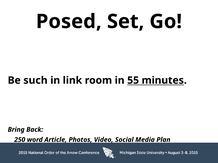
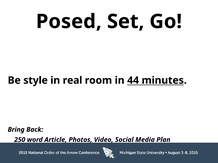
such: such -> style
link: link -> real
55: 55 -> 44
